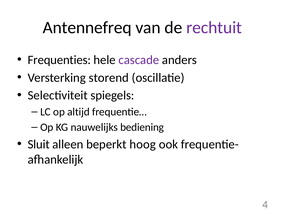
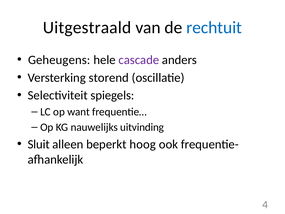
Antennefreq: Antennefreq -> Uitgestraald
rechtuit colour: purple -> blue
Frequenties: Frequenties -> Geheugens
altijd: altijd -> want
bediening: bediening -> uitvinding
